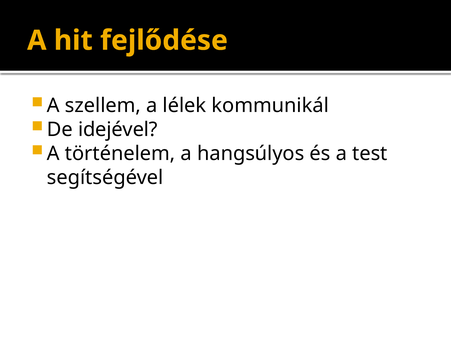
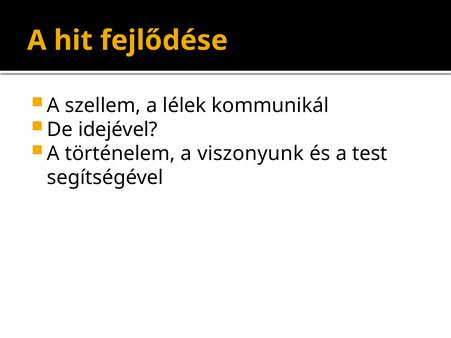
hangsúlyos: hangsúlyos -> viszonyunk
